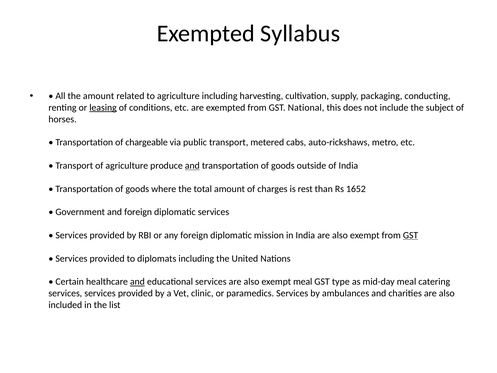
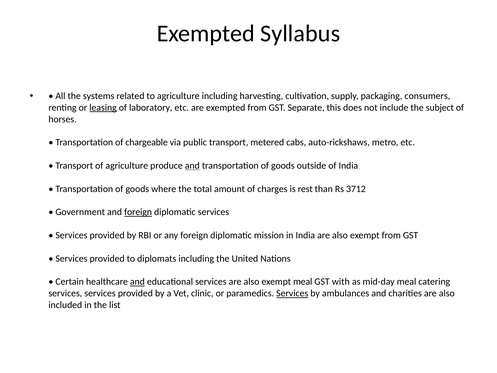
the amount: amount -> systems
conducting: conducting -> consumers
conditions: conditions -> laboratory
National: National -> Separate
1652: 1652 -> 3712
foreign at (138, 212) underline: none -> present
GST at (411, 235) underline: present -> none
type: type -> with
Services at (292, 293) underline: none -> present
